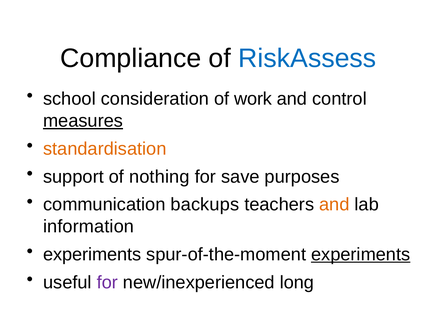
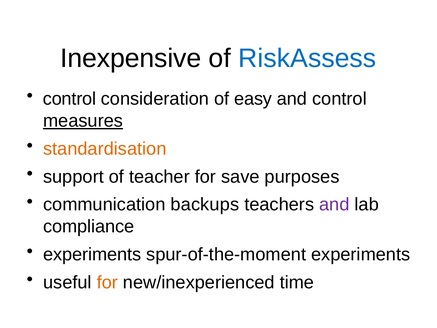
Compliance: Compliance -> Inexpensive
school at (69, 99): school -> control
work: work -> easy
nothing: nothing -> teacher
and at (334, 204) colour: orange -> purple
information: information -> compliance
experiments at (361, 254) underline: present -> none
for at (107, 282) colour: purple -> orange
long: long -> time
